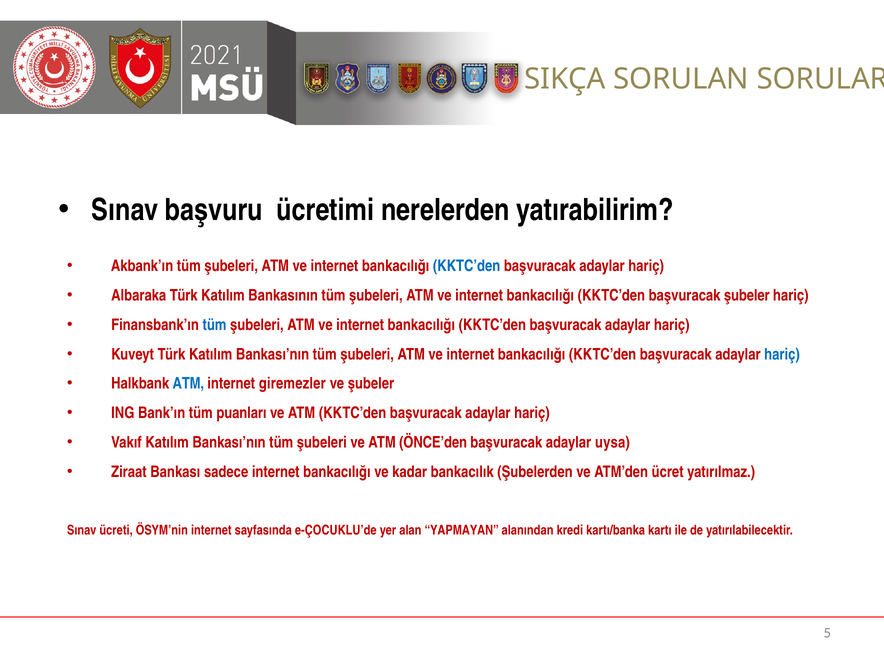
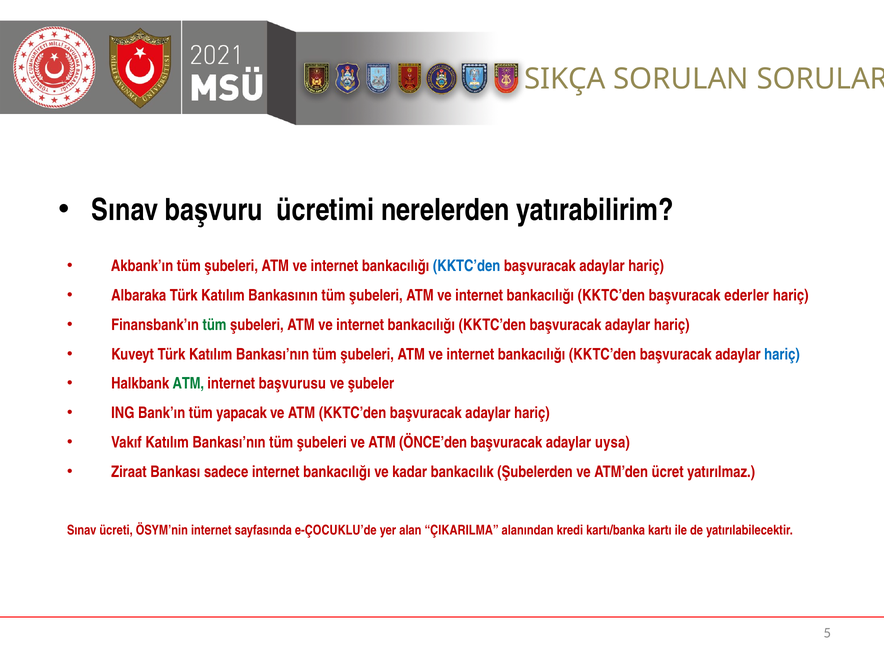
başvuracak şubeler: şubeler -> ederler
tüm at (215, 325) colour: blue -> green
ATM at (188, 384) colour: blue -> green
giremezler: giremezler -> başvurusu
puanları: puanları -> yapacak
YAPMAYAN: YAPMAYAN -> ÇIKARILMA
